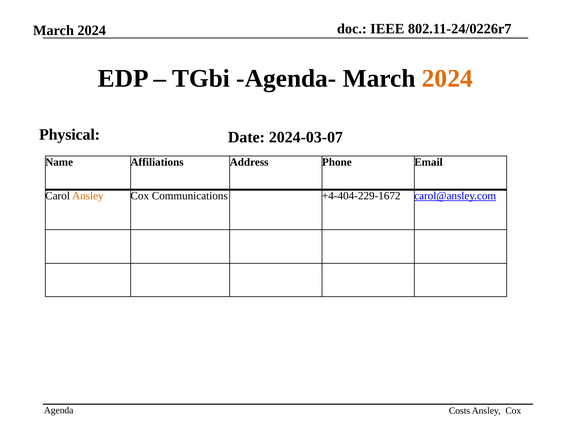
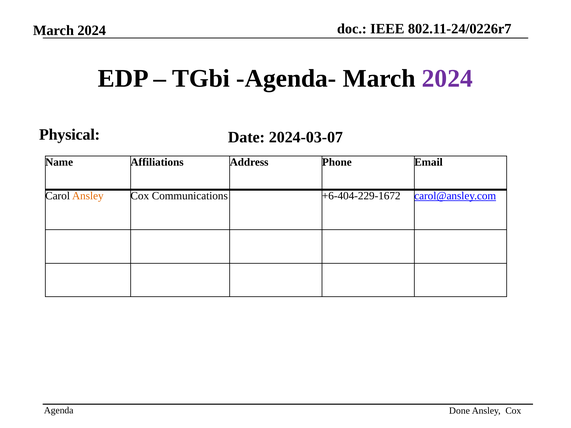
2024 at (447, 78) colour: orange -> purple
+4-404-229-1672: +4-404-229-1672 -> +6-404-229-1672
Costs: Costs -> Done
